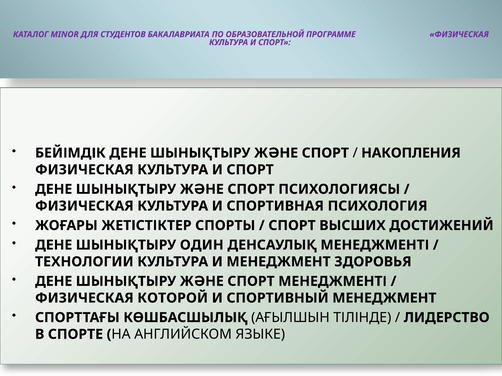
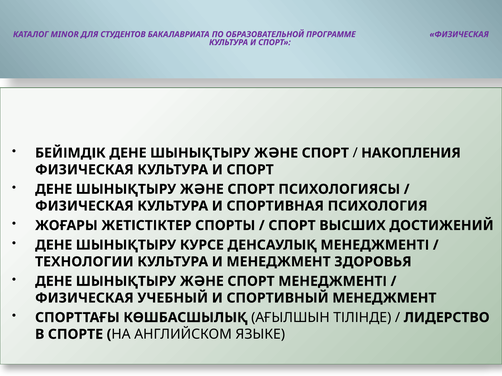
ОДИН: ОДИН -> КУРСЕ
КОТОРОЙ: КОТОРОЙ -> УЧЕБНЫЙ
